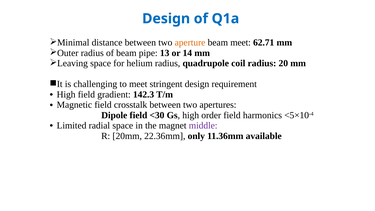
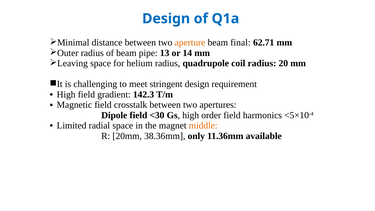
beam meet: meet -> final
middle colour: purple -> orange
22.36mm: 22.36mm -> 38.36mm
